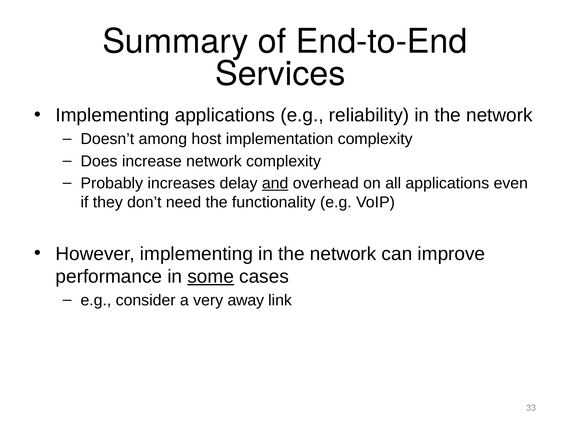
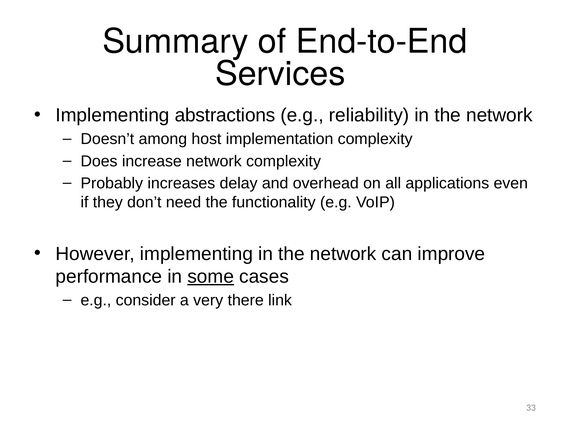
Implementing applications: applications -> abstractions
and underline: present -> none
away: away -> there
